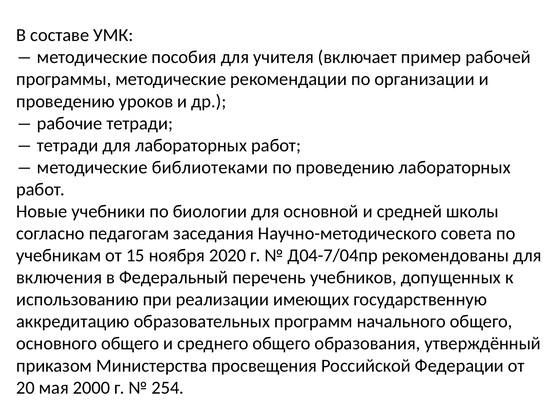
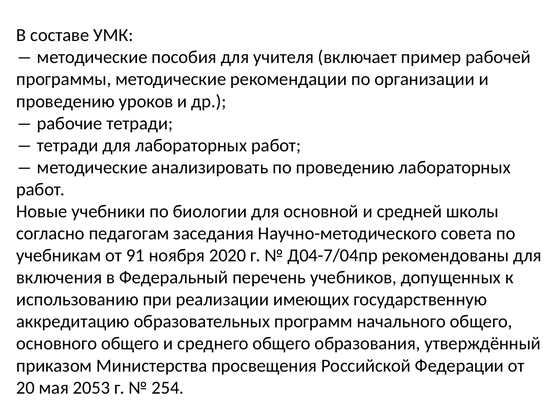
библиотеками: библиотеками -> анализировать
15: 15 -> 91
2000: 2000 -> 2053
